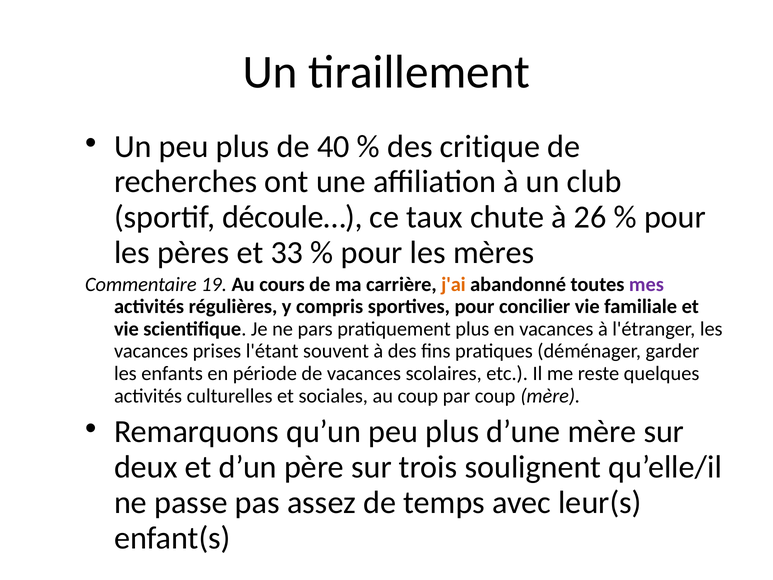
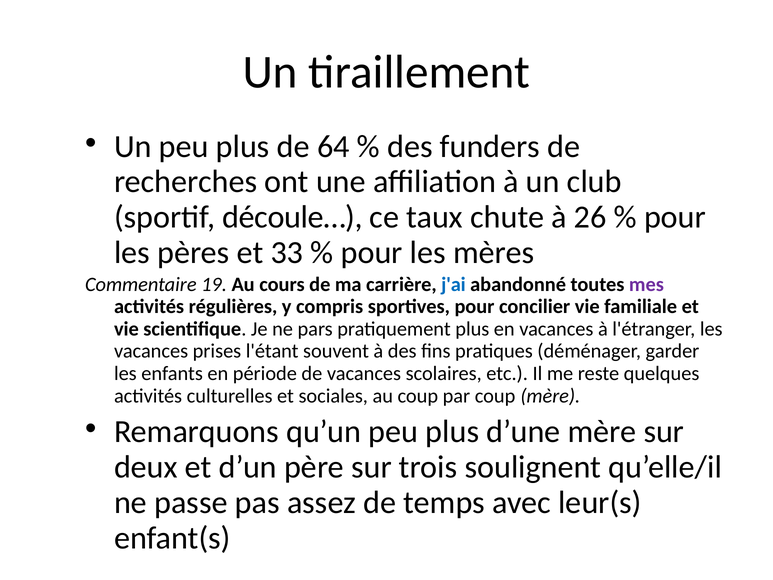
40: 40 -> 64
critique: critique -> funders
j'ai colour: orange -> blue
